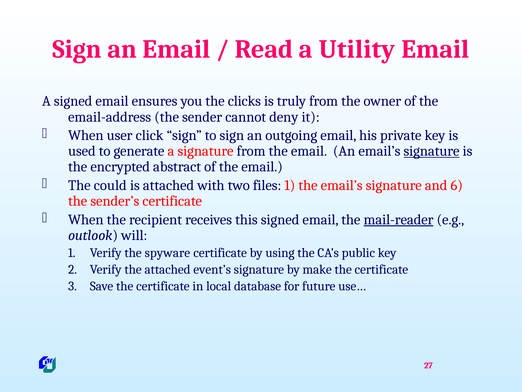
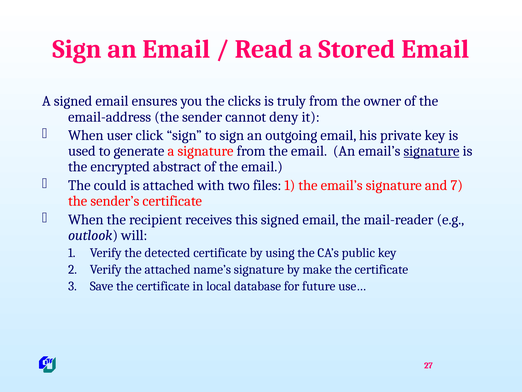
Utility: Utility -> Stored
6: 6 -> 7
mail-reader underline: present -> none
spyware: spyware -> detected
event’s: event’s -> name’s
